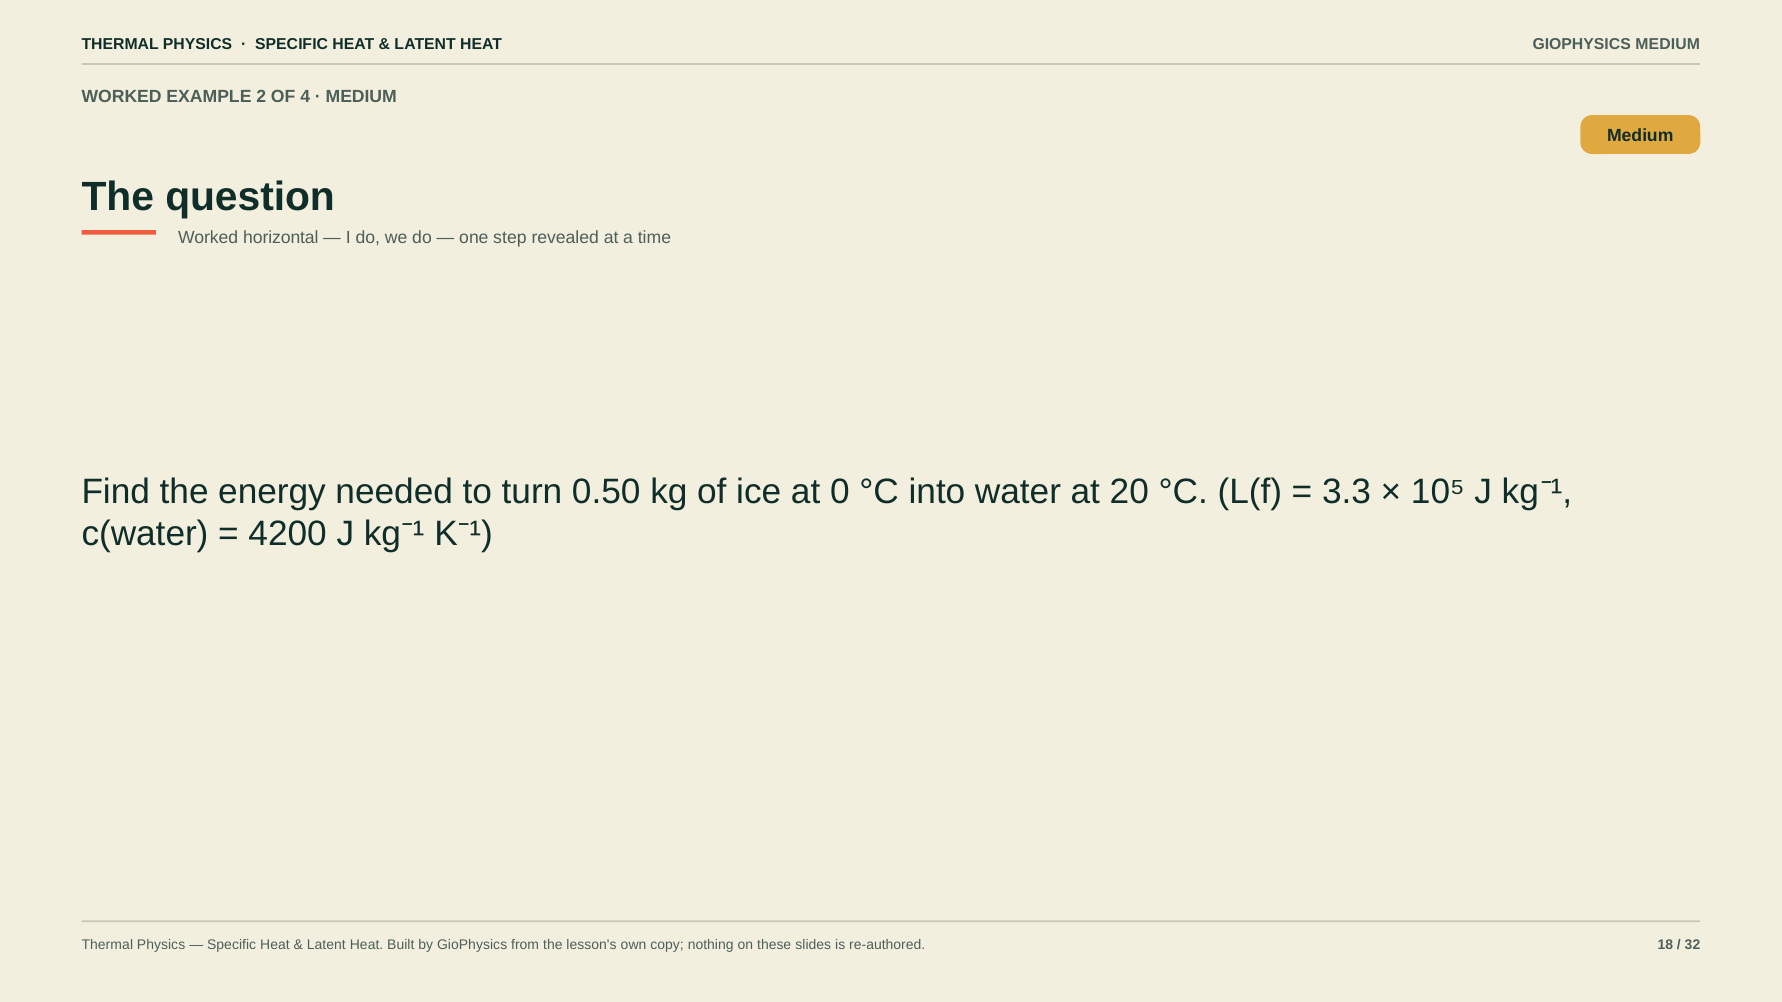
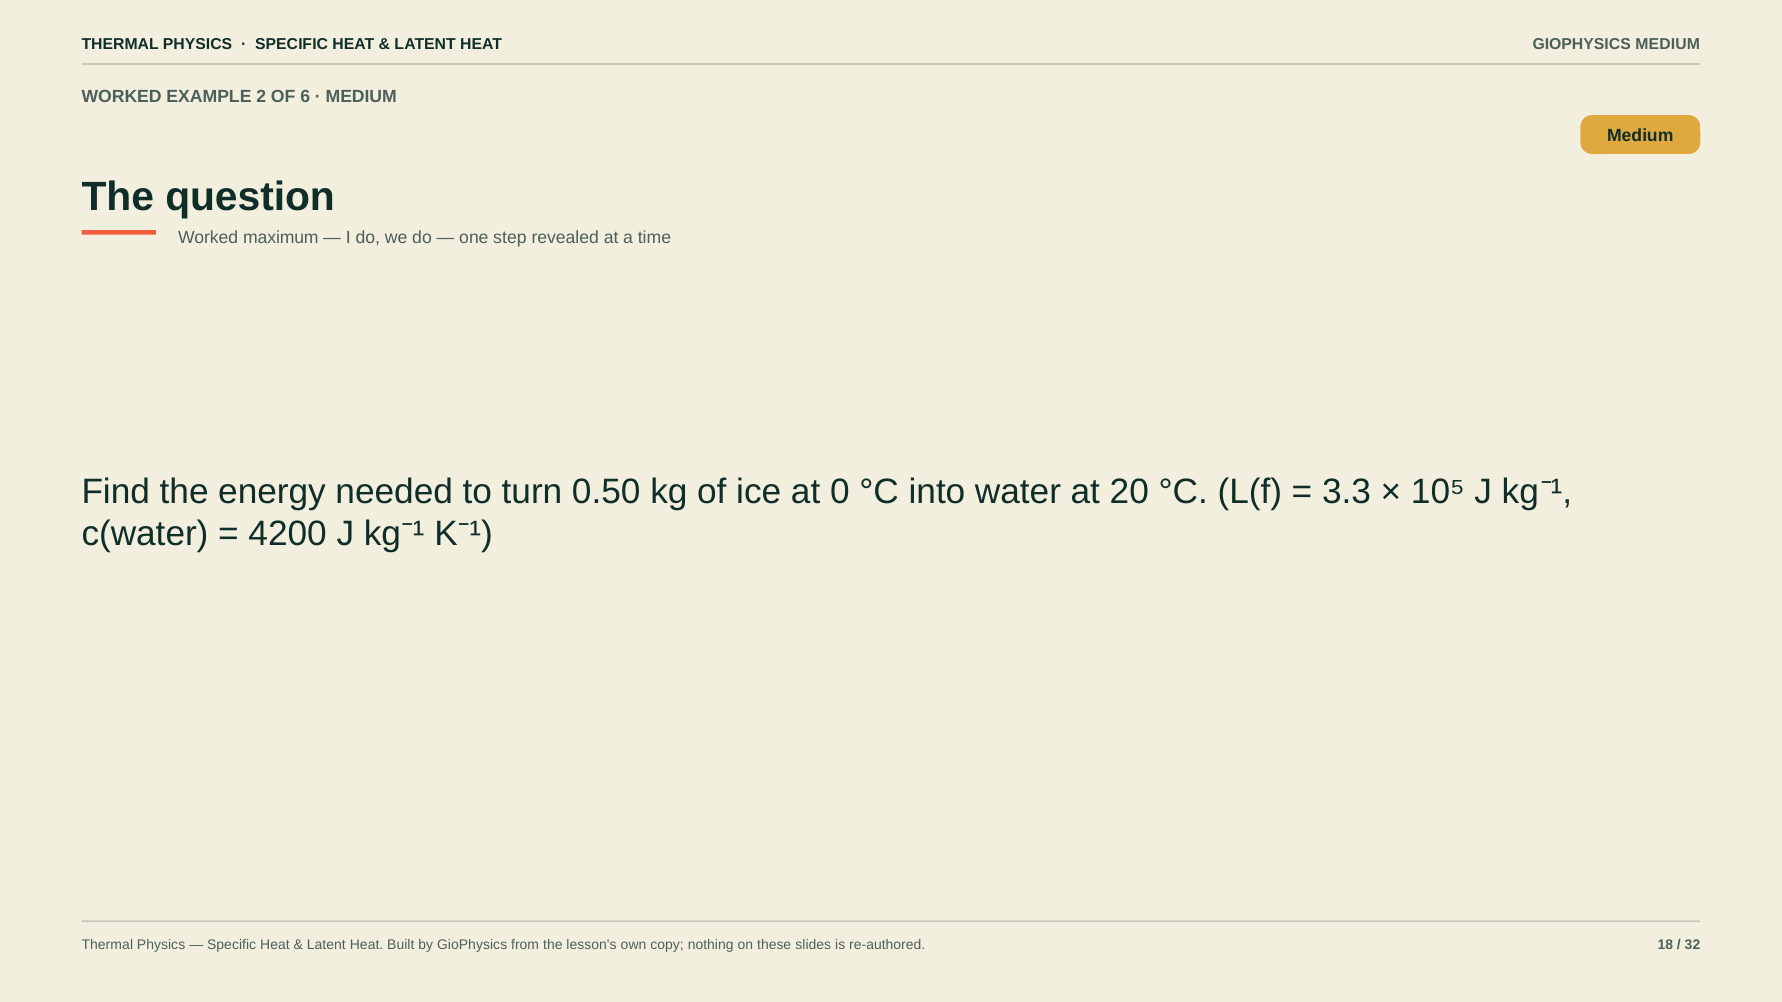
4: 4 -> 6
horizontal: horizontal -> maximum
